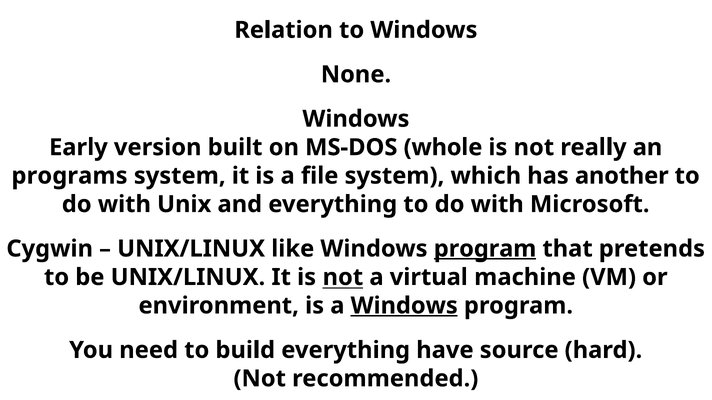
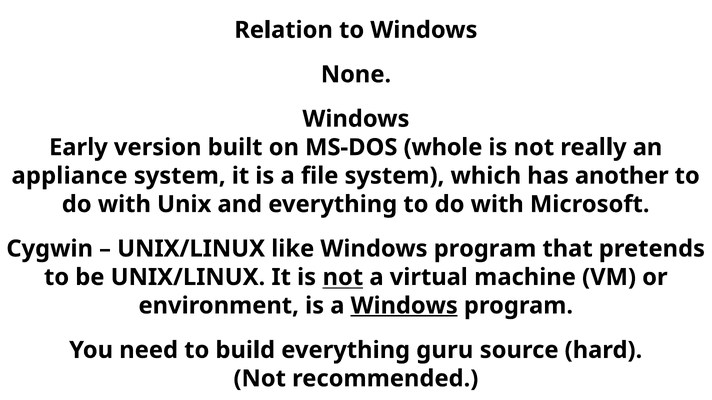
programs: programs -> appliance
program at (485, 249) underline: present -> none
have: have -> guru
